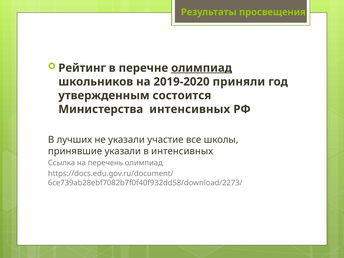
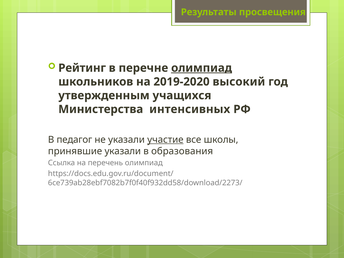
приняли: приняли -> высокий
состоится: состоится -> учащихся
лучших: лучших -> педагог
участие underline: none -> present
в интенсивных: интенсивных -> образования
